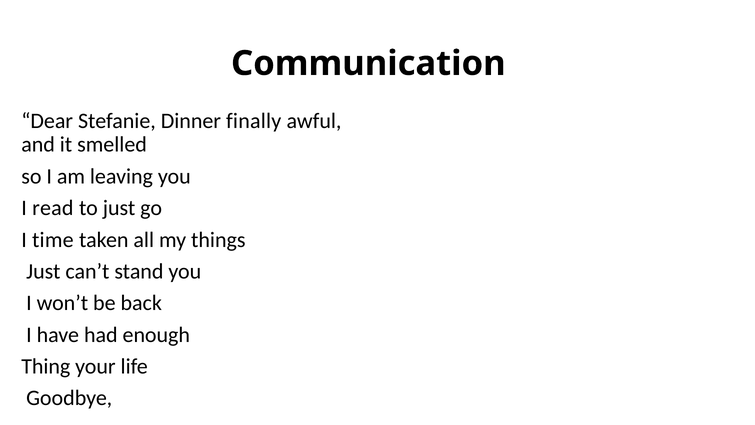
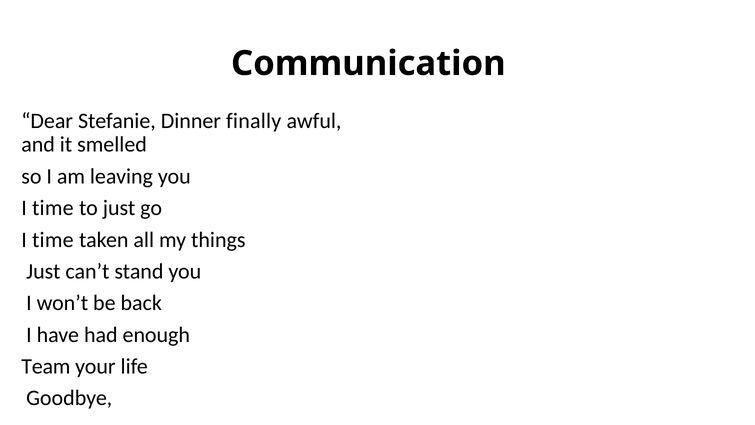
read at (53, 208): read -> time
Thing: Thing -> Team
